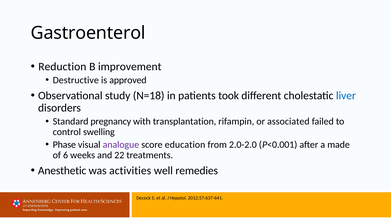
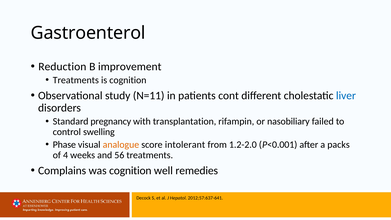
Destructive at (76, 80): Destructive -> Treatments
is approved: approved -> cognition
N=18: N=18 -> N=11
took: took -> cont
associated: associated -> nasobiliary
analogue colour: purple -> orange
education: education -> intolerant
2.0-2.0: 2.0-2.0 -> 1.2-2.0
made: made -> packs
6: 6 -> 4
22: 22 -> 56
Anesthetic: Anesthetic -> Complains
was activities: activities -> cognition
